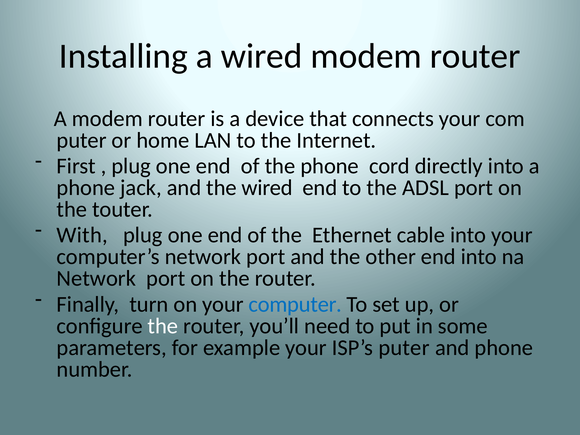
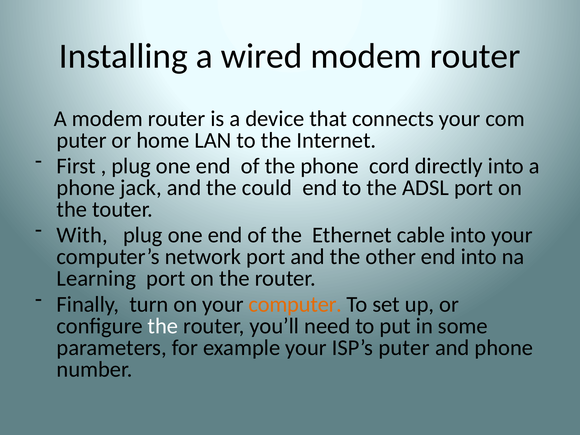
the wired: wired -> could
Network at (96, 279): Network -> Learning
computer colour: blue -> orange
